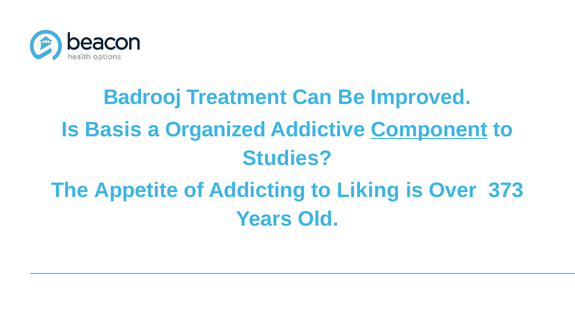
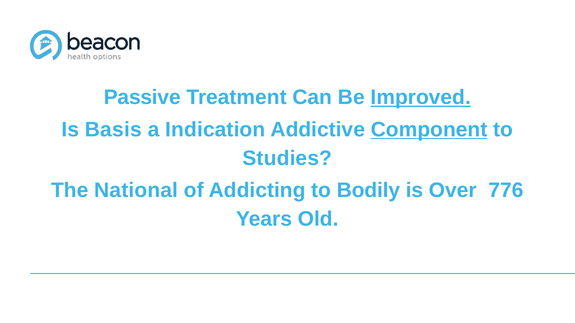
Badrooj: Badrooj -> Passive
Improved underline: none -> present
Organized: Organized -> Indication
Appetite: Appetite -> National
Liking: Liking -> Bodily
373: 373 -> 776
